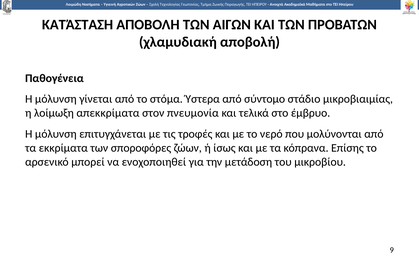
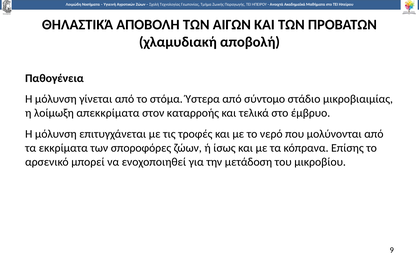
ΚΑΤΆΣΤΑΣΗ: ΚΑΤΆΣΤΑΣΗ -> ΘΗΛΑΣΤΙΚΆ
πνευμονία: πνευμονία -> καταρροής
